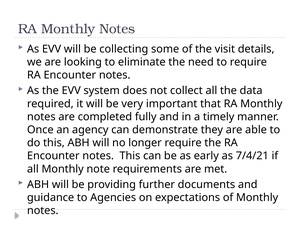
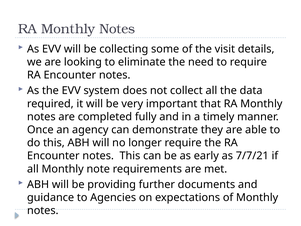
7/4/21: 7/4/21 -> 7/7/21
